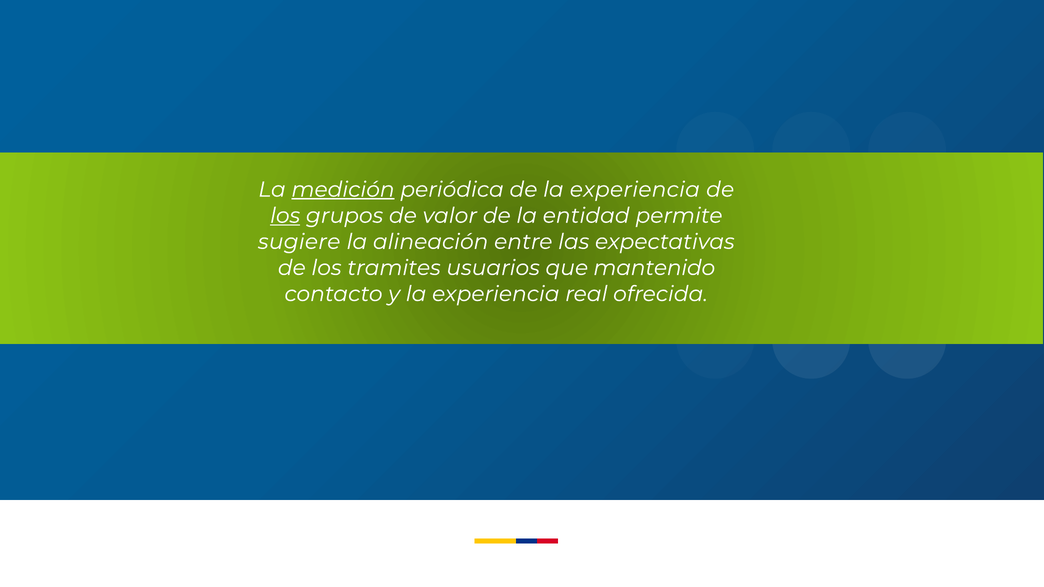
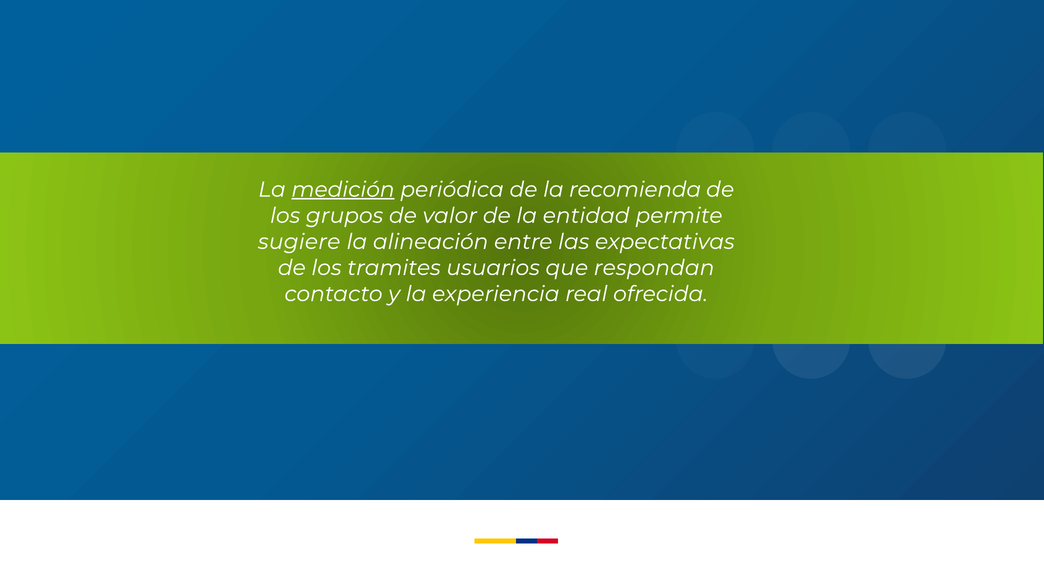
de la experiencia: experiencia -> recomienda
los at (285, 216) underline: present -> none
mantenido: mantenido -> respondan
